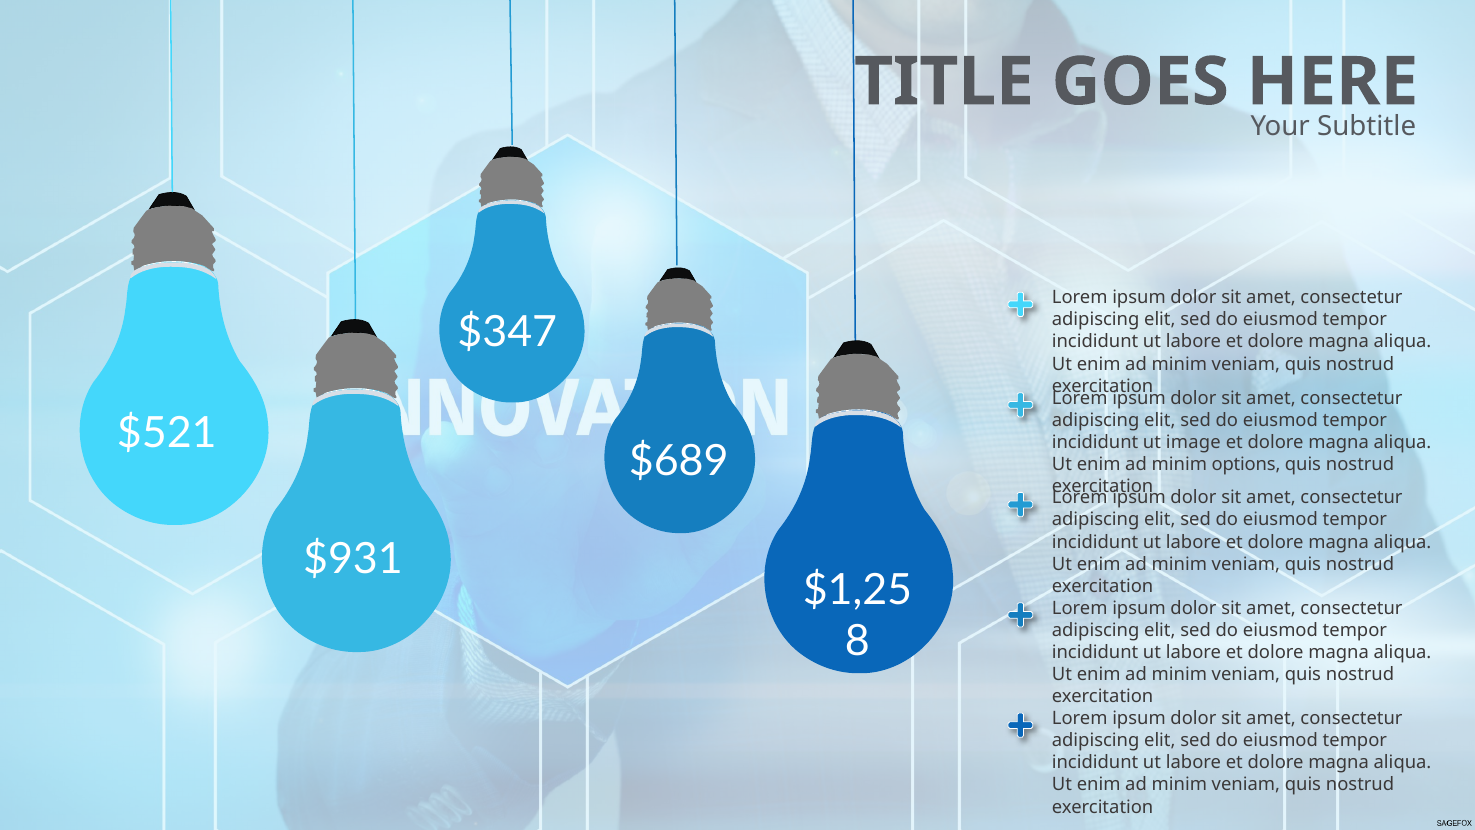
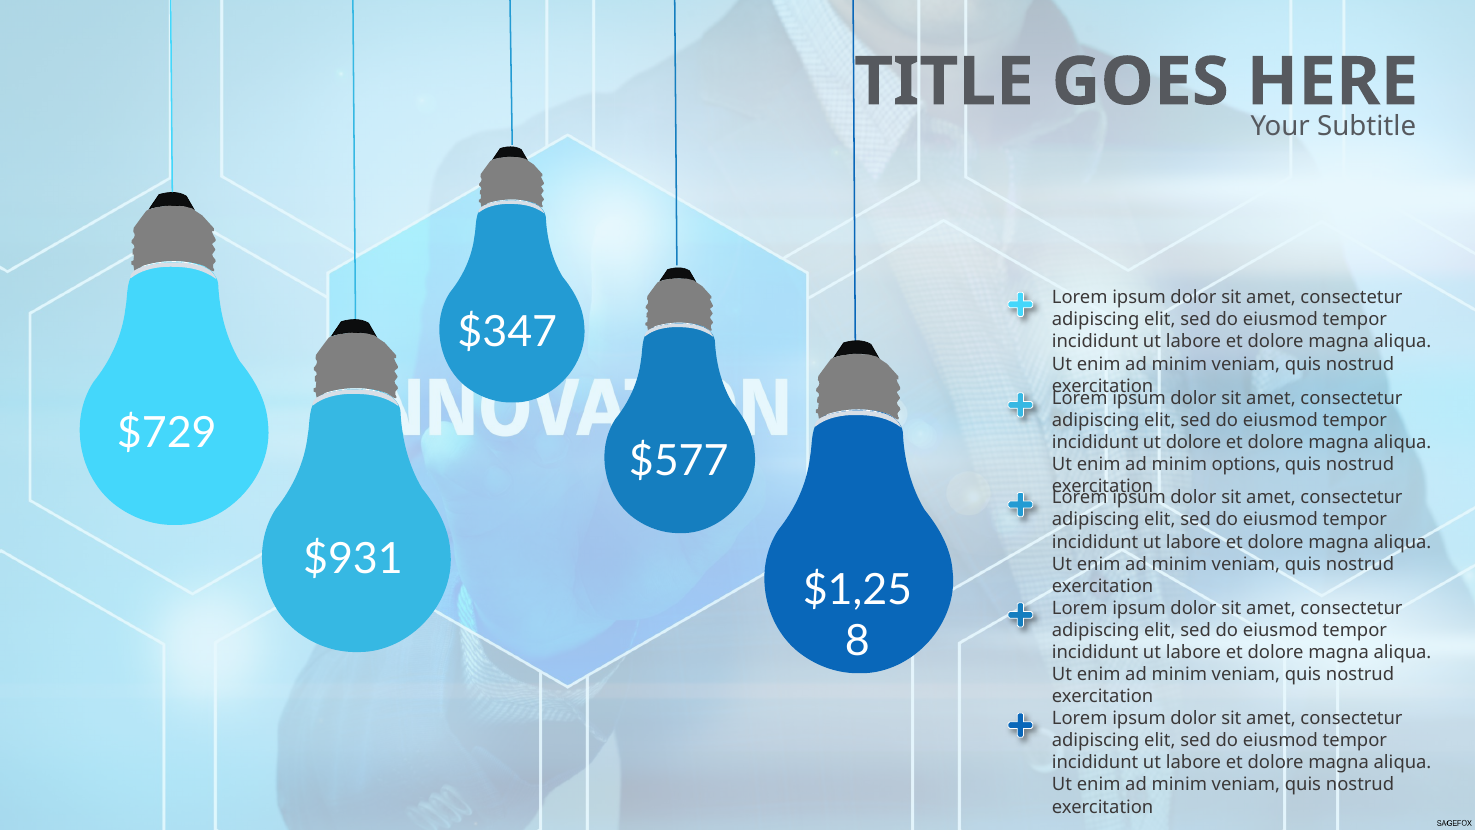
$521: $521 -> $729
ut image: image -> dolore
$689: $689 -> $577
